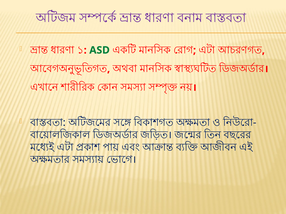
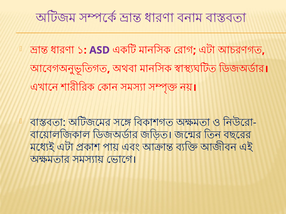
ASD colour: green -> purple
